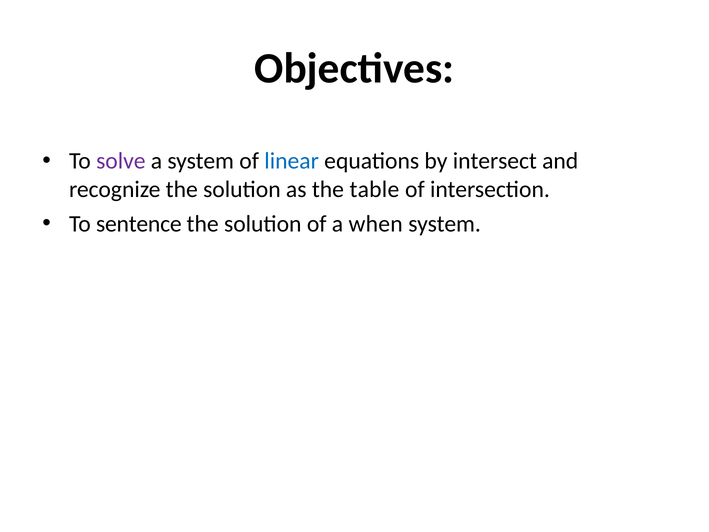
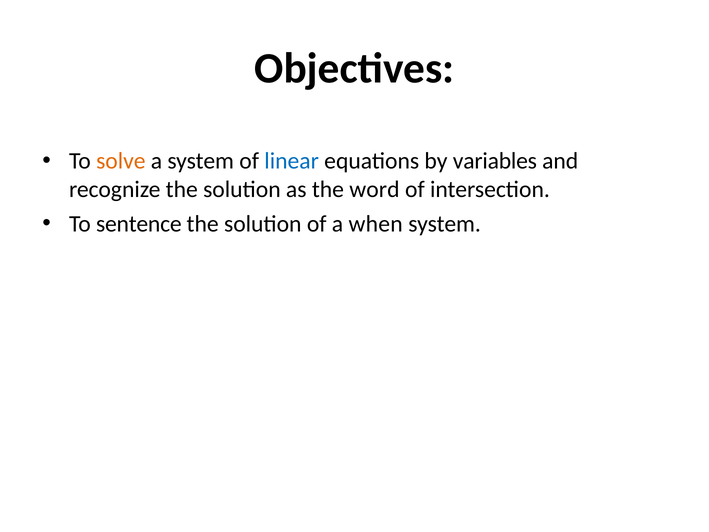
solve colour: purple -> orange
intersect: intersect -> variables
table: table -> word
